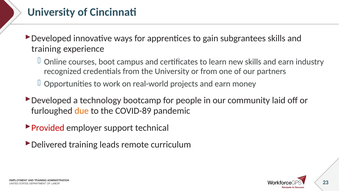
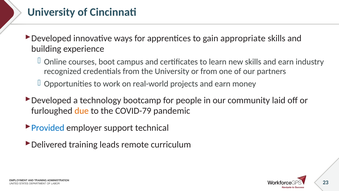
subgrantees: subgrantees -> appropriate
training at (46, 49): training -> building
COVID-89: COVID-89 -> COVID-79
Provided colour: red -> blue
